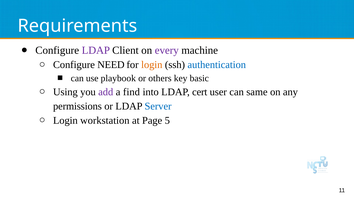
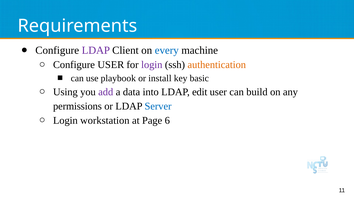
every colour: purple -> blue
Configure NEED: NEED -> USER
login at (152, 65) colour: orange -> purple
authentication colour: blue -> orange
others: others -> install
find: find -> data
cert: cert -> edit
same: same -> build
5: 5 -> 6
